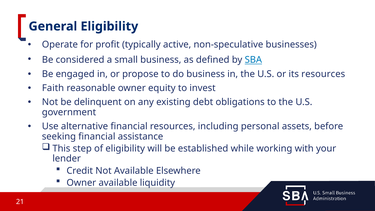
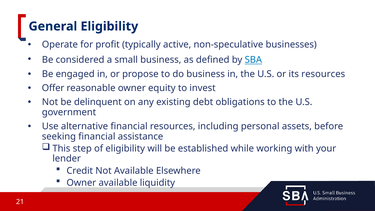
Faith: Faith -> Offer
